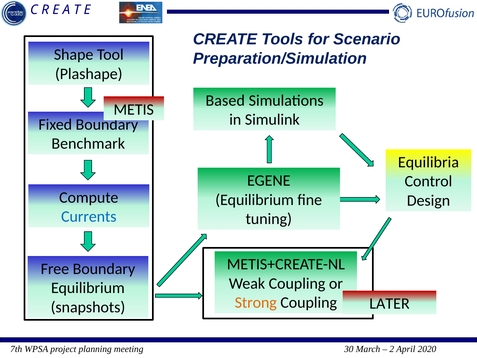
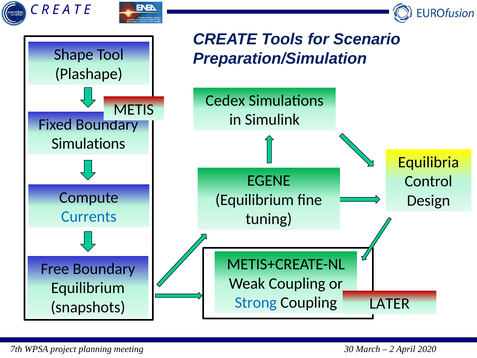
Based: Based -> Cedex
Benchmark at (88, 144): Benchmark -> Simulations
Strong colour: orange -> blue
